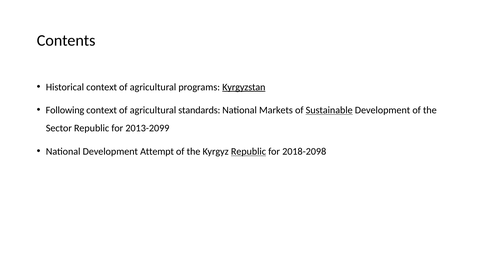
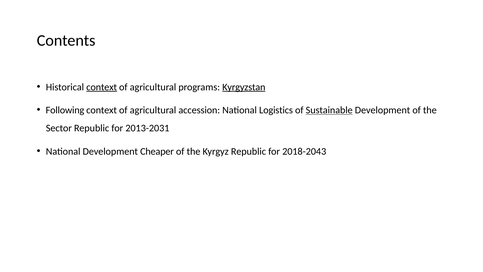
context at (102, 87) underline: none -> present
standards: standards -> accession
Markets: Markets -> Logistics
2013-2099: 2013-2099 -> 2013-2031
Attempt: Attempt -> Cheaper
Republic at (248, 151) underline: present -> none
2018-2098: 2018-2098 -> 2018-2043
